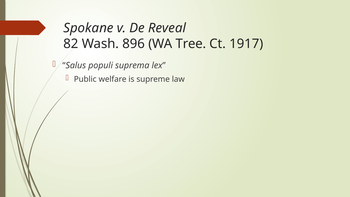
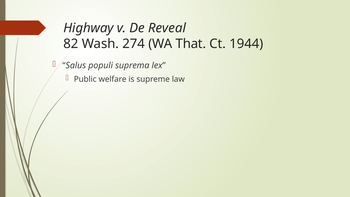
Spokane: Spokane -> Highway
896: 896 -> 274
Tree: Tree -> That
1917: 1917 -> 1944
